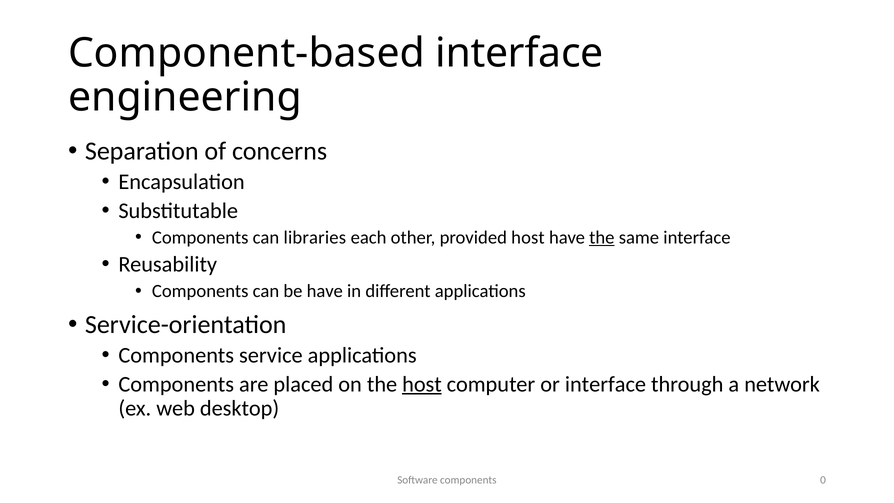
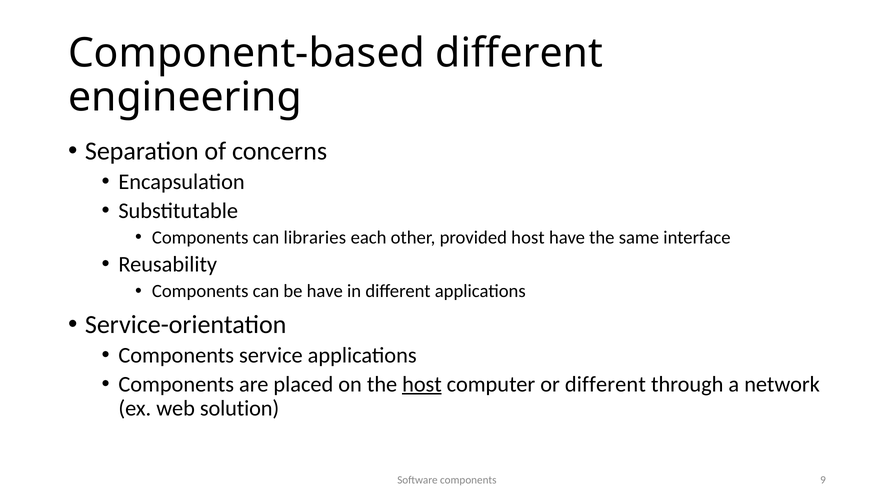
Component-based interface: interface -> different
the at (602, 238) underline: present -> none
or interface: interface -> different
desktop: desktop -> solution
0: 0 -> 9
